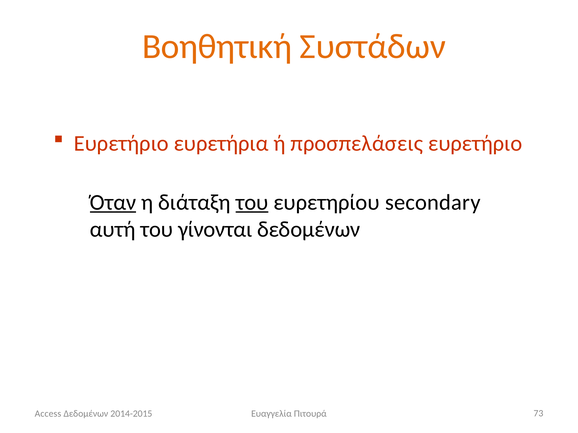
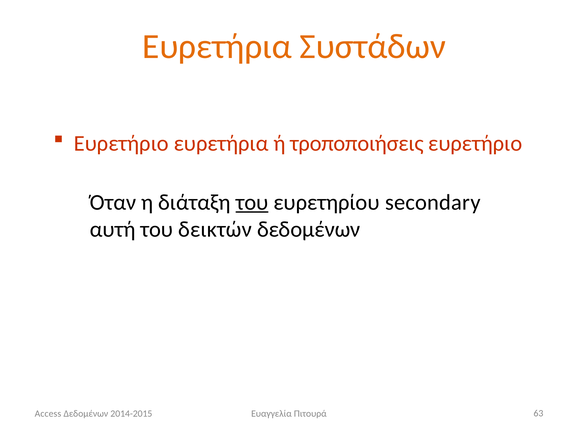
Βοηθητική at (217, 46): Βοηθητική -> Ευρετήρια
προσπελάσεις: προσπελάσεις -> τροποποιήσεις
Όταν underline: present -> none
γίνονται: γίνονται -> δεικτών
73: 73 -> 63
